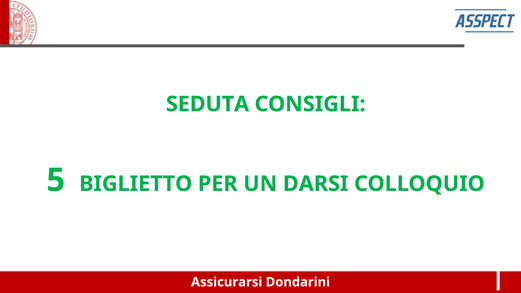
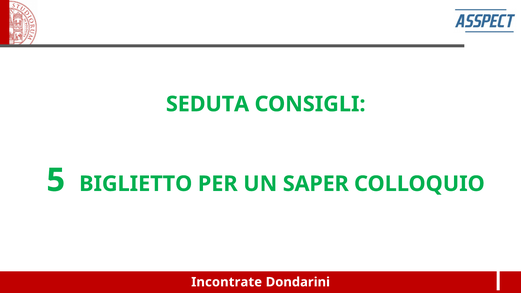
DARSI: DARSI -> SAPER
Assicurarsi: Assicurarsi -> Incontrate
